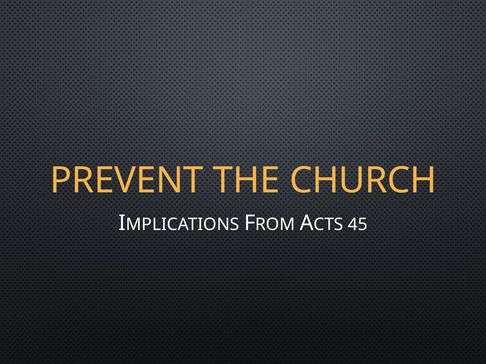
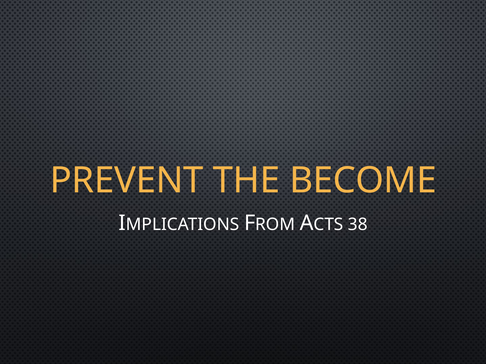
CHURCH: CHURCH -> BECOME
45: 45 -> 38
